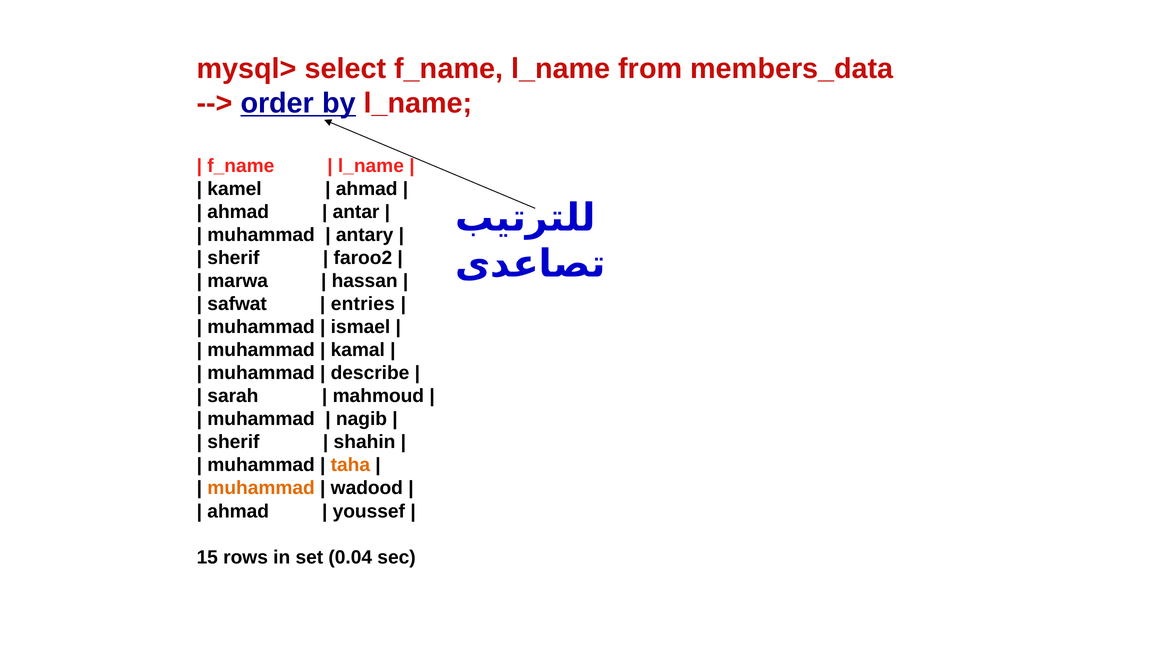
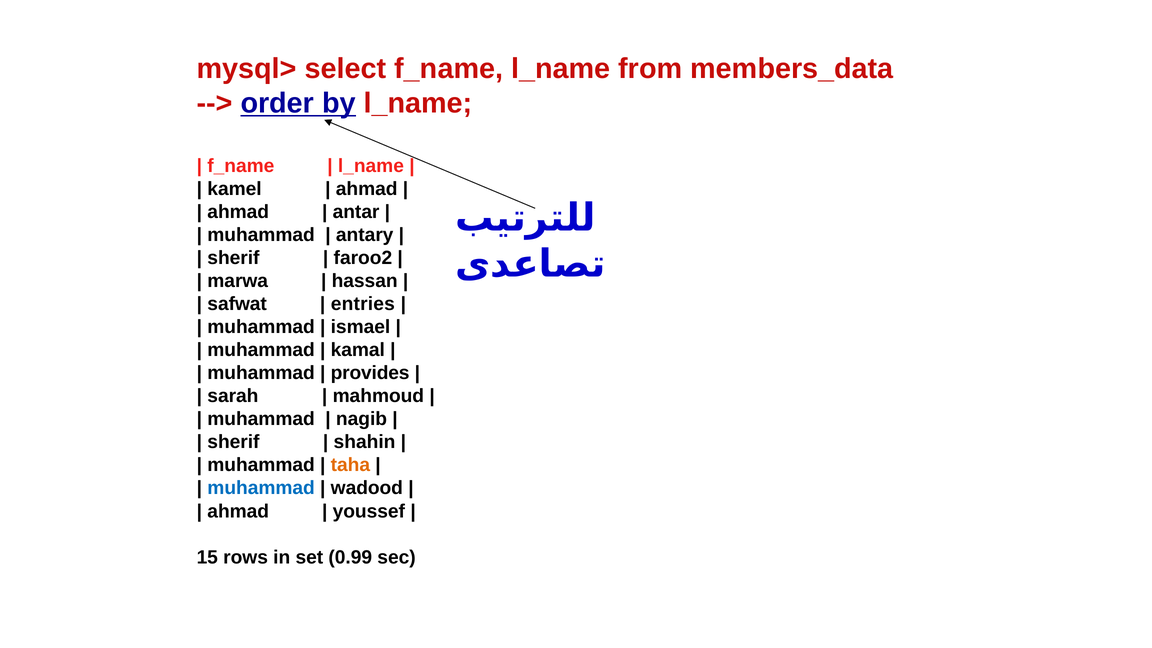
describe: describe -> provides
muhammad at (261, 488) colour: orange -> blue
0.04: 0.04 -> 0.99
